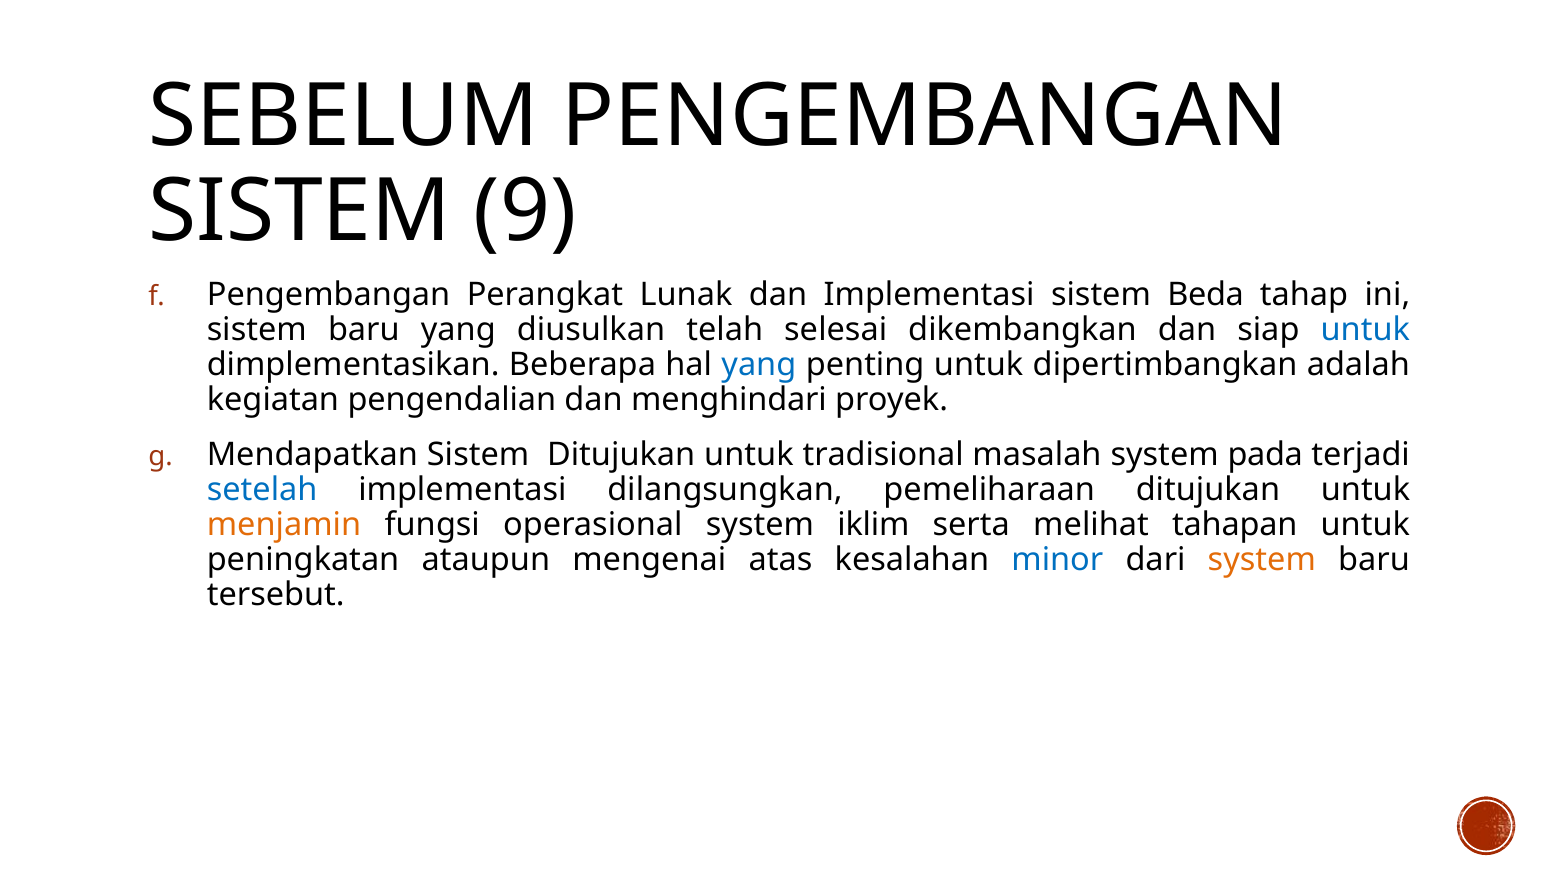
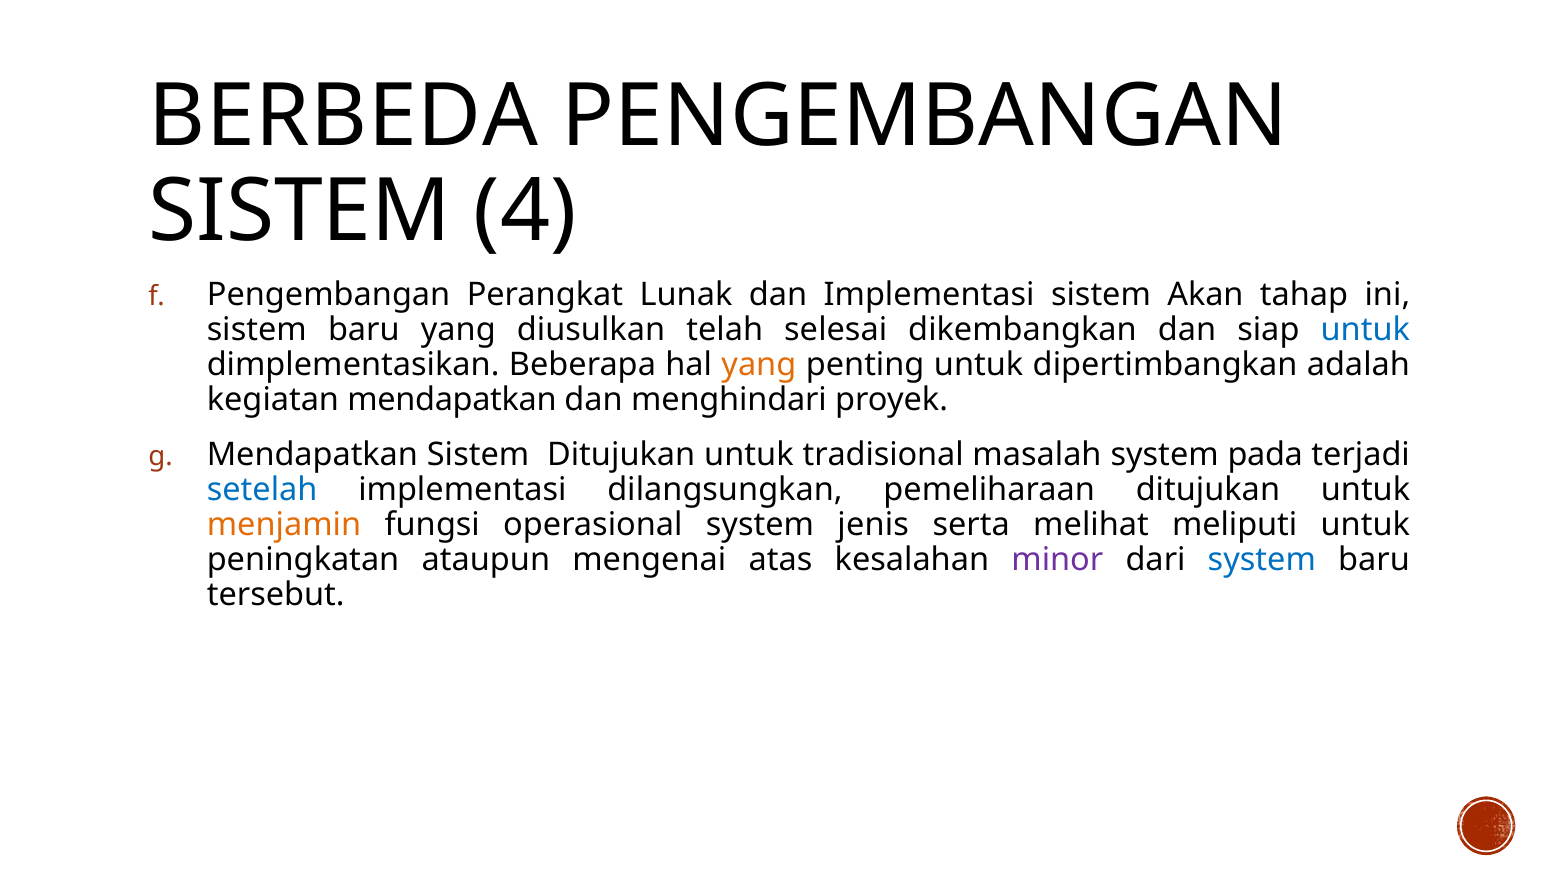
SEBELUM: SEBELUM -> BERBEDA
9: 9 -> 4
Beda: Beda -> Akan
yang at (759, 364) colour: blue -> orange
kegiatan pengendalian: pengendalian -> mendapatkan
iklim: iklim -> jenis
tahapan: tahapan -> meliputi
minor colour: blue -> purple
system at (1262, 559) colour: orange -> blue
